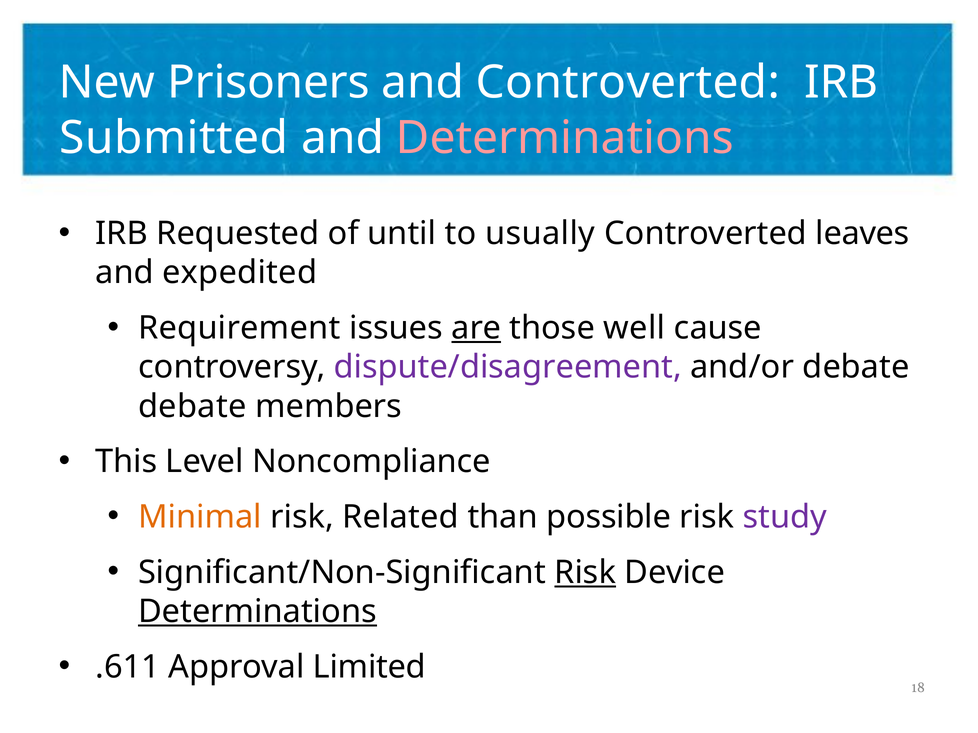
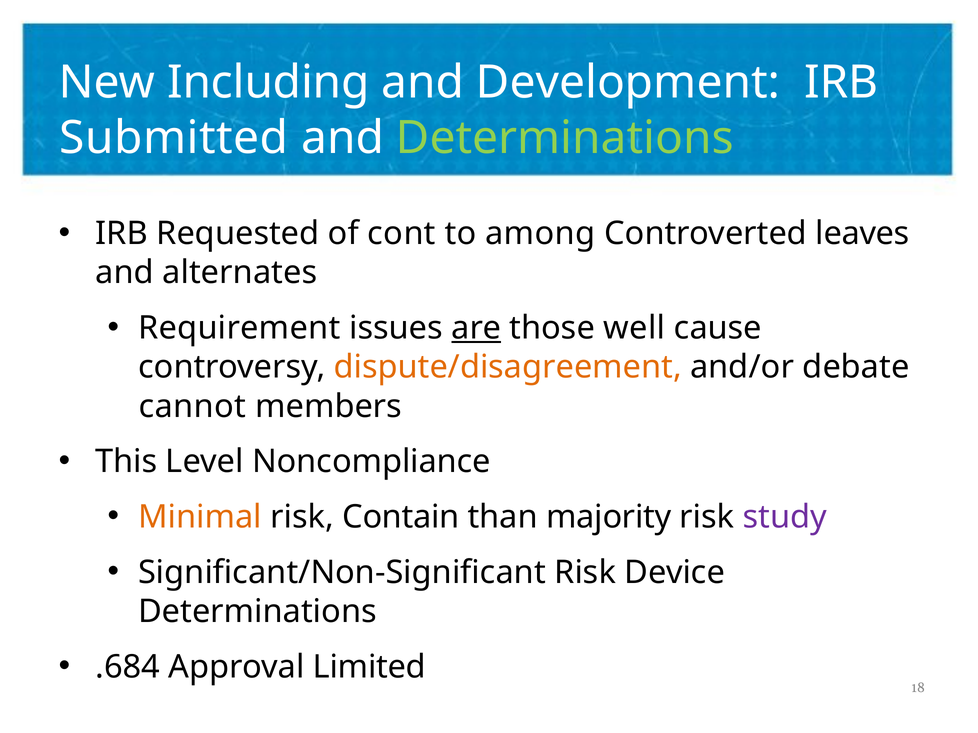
Prisoners: Prisoners -> Including
and Controverted: Controverted -> Development
Determinations at (565, 138) colour: pink -> light green
until: until -> cont
usually: usually -> among
expedited: expedited -> alternates
dispute/disagreement colour: purple -> orange
debate at (192, 407): debate -> cannot
Related: Related -> Contain
possible: possible -> majority
Risk at (585, 573) underline: present -> none
Determinations at (257, 612) underline: present -> none
.611: .611 -> .684
